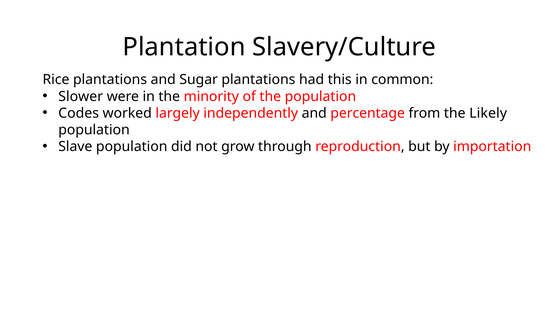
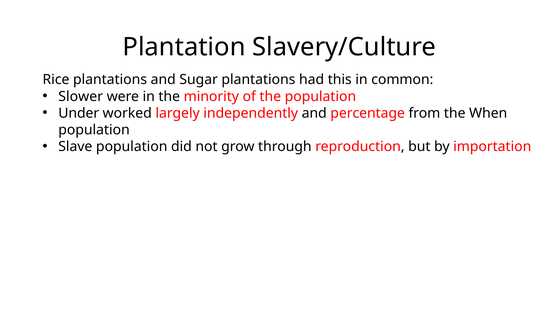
Codes: Codes -> Under
Likely: Likely -> When
